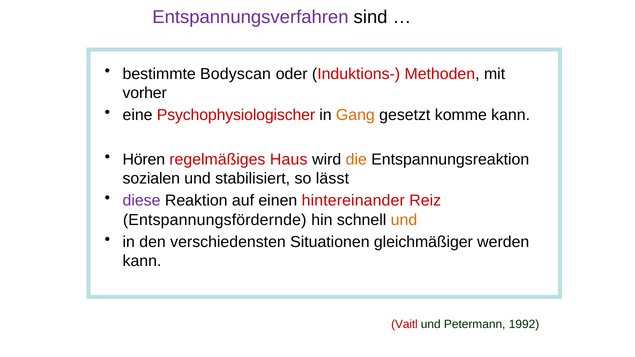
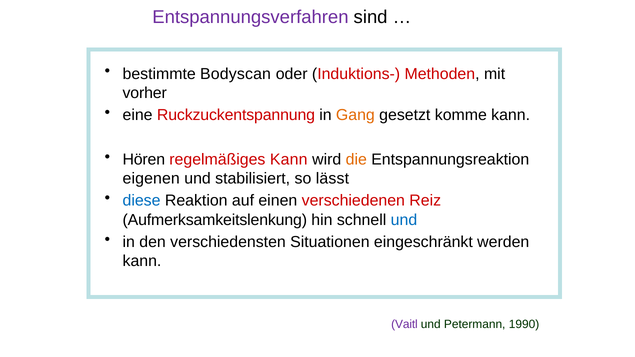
Psychophysiologischer: Psychophysiologischer -> Ruckzuckentspannung
regelmäßiges Haus: Haus -> Kann
sozialen: sozialen -> eigenen
diese colour: purple -> blue
hintereinander: hintereinander -> verschiedenen
Entspannungsfördernde: Entspannungsfördernde -> Aufmerksamkeitslenkung
und at (404, 220) colour: orange -> blue
gleichmäßiger: gleichmäßiger -> eingeschränkt
Vaitl colour: red -> purple
1992: 1992 -> 1990
